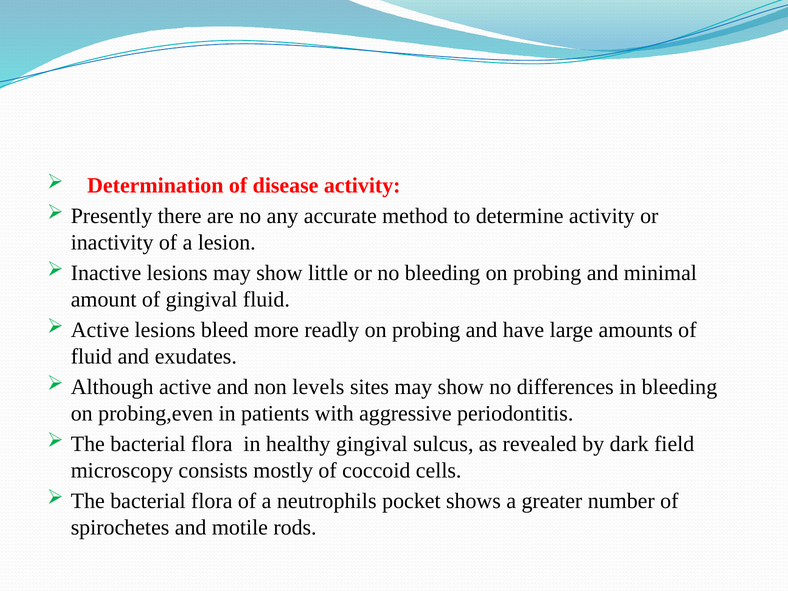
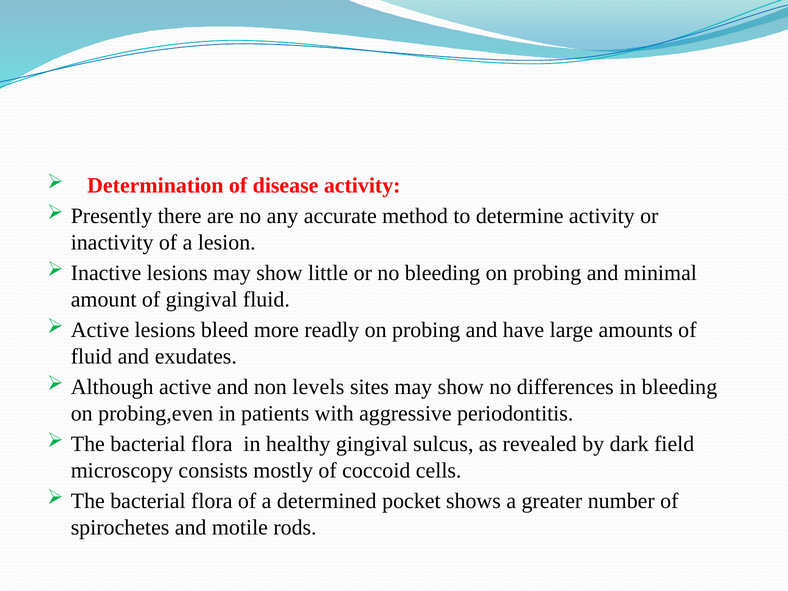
neutrophils: neutrophils -> determined
